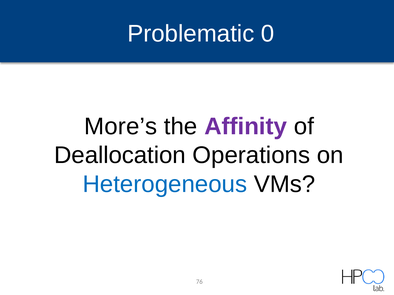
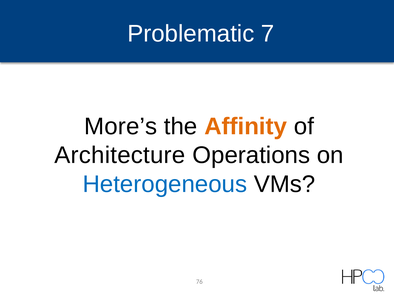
0: 0 -> 7
Affinity colour: purple -> orange
Deallocation: Deallocation -> Architecture
